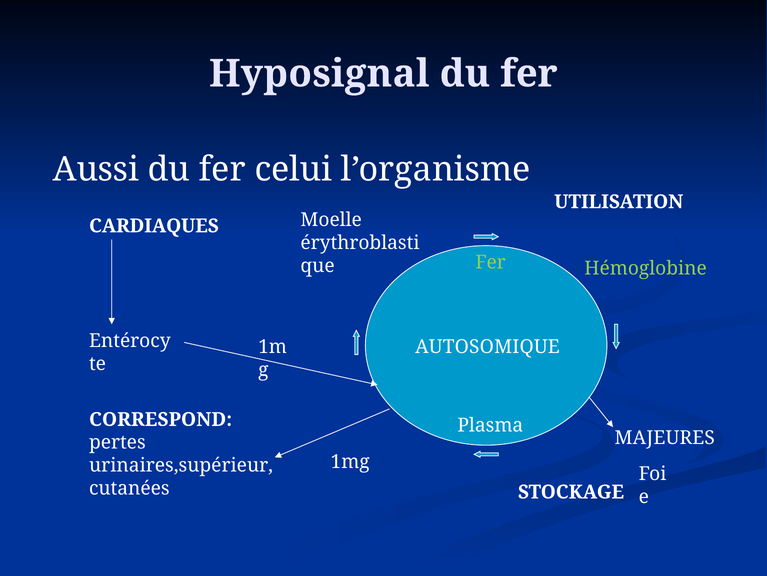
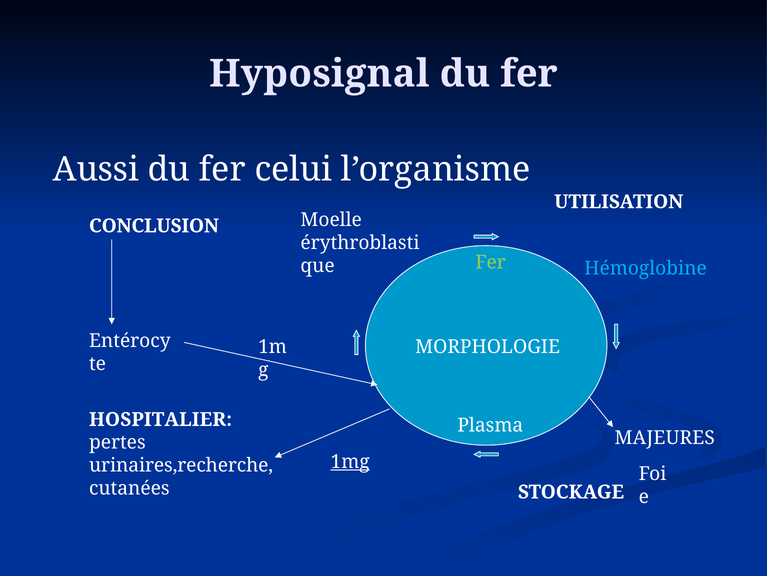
CARDIAQUES: CARDIAQUES -> CONCLUSION
Hémoglobine colour: light green -> light blue
AUTOSOMIQUE: AUTOSOMIQUE -> MORPHOLOGIE
CORRESPOND: CORRESPOND -> HOSPITALIER
1mg underline: none -> present
urinaires,supérieur: urinaires,supérieur -> urinaires,recherche
